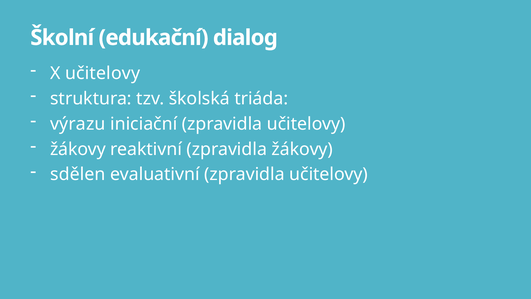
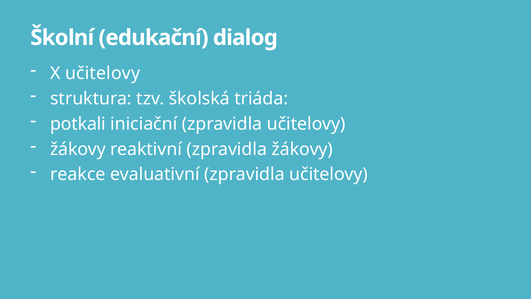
výrazu: výrazu -> potkali
sdělen: sdělen -> reakce
